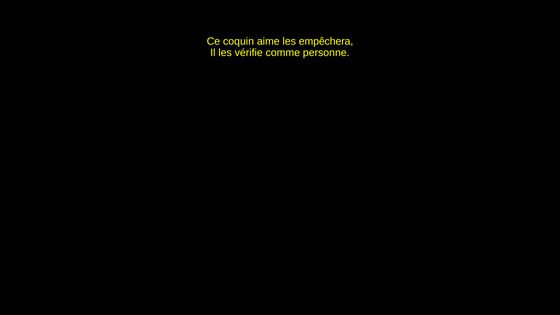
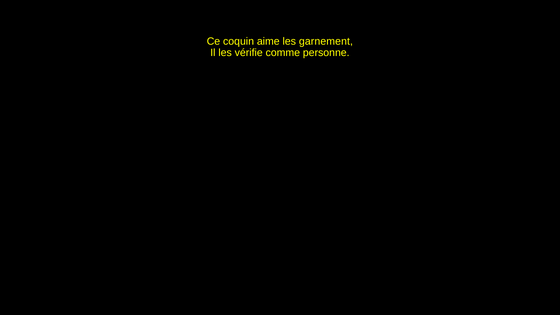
empêchera: empêchera -> garnement
